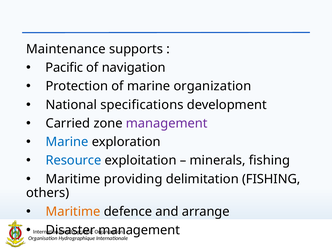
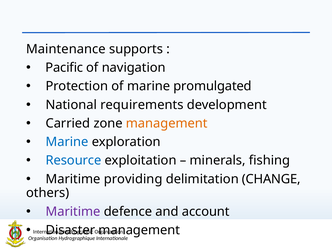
marine organization: organization -> promulgated
specifications: specifications -> requirements
management at (167, 123) colour: purple -> orange
delimitation FISHING: FISHING -> CHANGE
Maritime at (73, 212) colour: orange -> purple
arrange: arrange -> account
